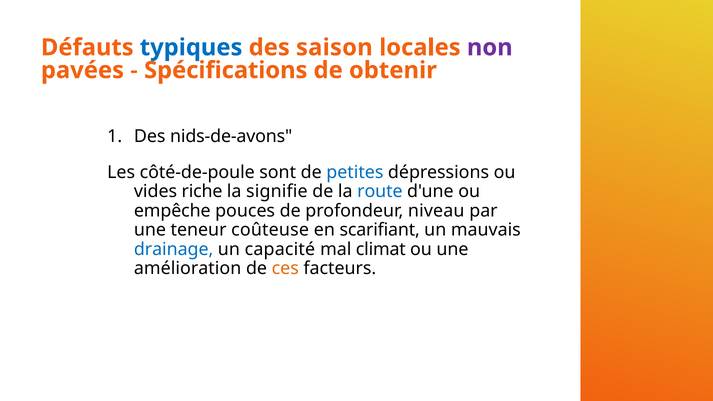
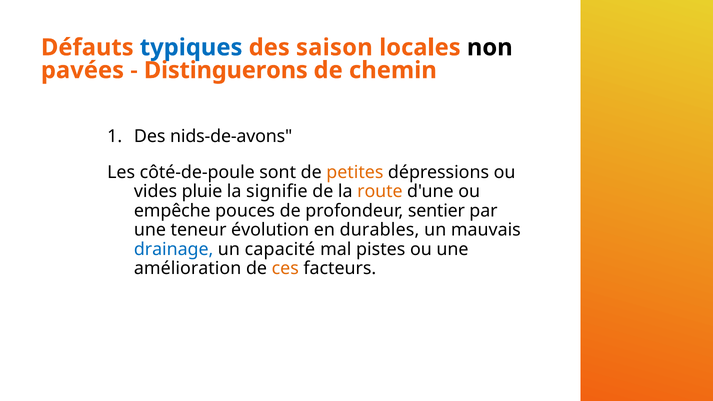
non colour: purple -> black
Spécifications: Spécifications -> Distinguerons
obtenir: obtenir -> chemin
petites colour: blue -> orange
riche: riche -> pluie
route colour: blue -> orange
niveau: niveau -> sentier
coûteuse: coûteuse -> évolution
scarifiant: scarifiant -> durables
climat: climat -> pistes
